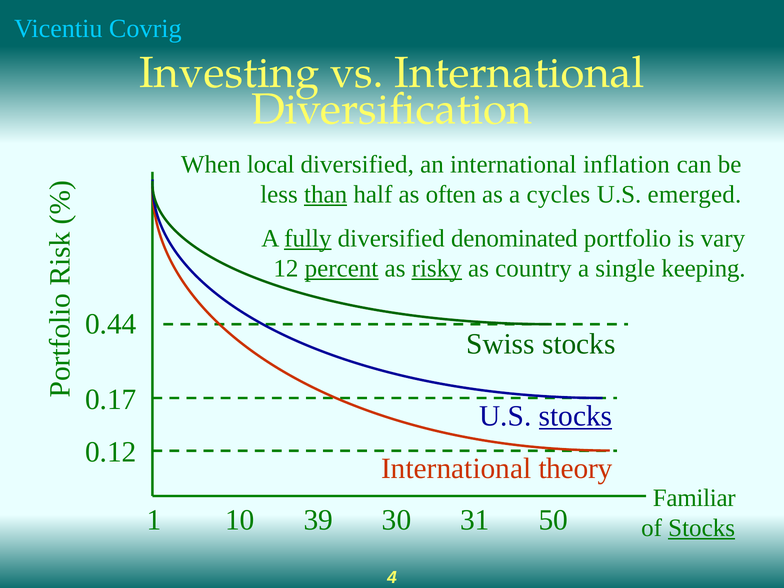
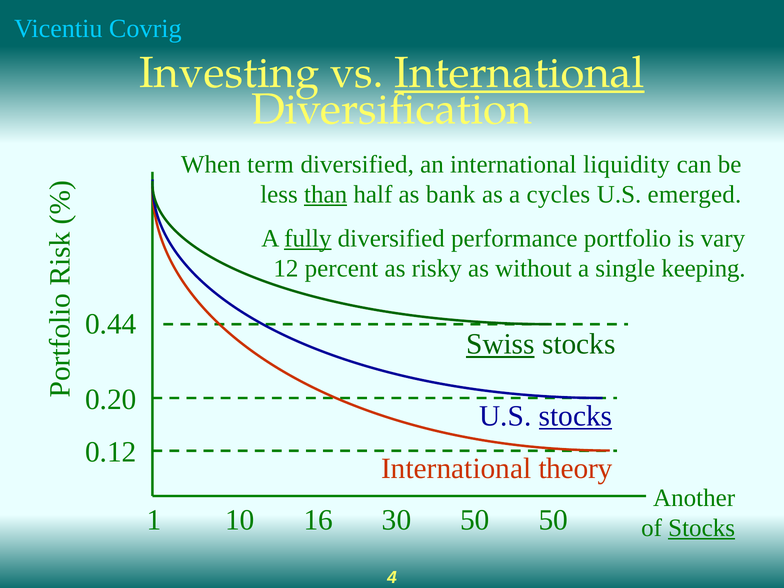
International at (519, 73) underline: none -> present
local: local -> term
inflation: inflation -> liquidity
often: often -> bank
denominated: denominated -> performance
percent underline: present -> none
risky underline: present -> none
country: country -> without
Swiss underline: none -> present
0.17: 0.17 -> 0.20
Familiar: Familiar -> Another
39: 39 -> 16
30 31: 31 -> 50
